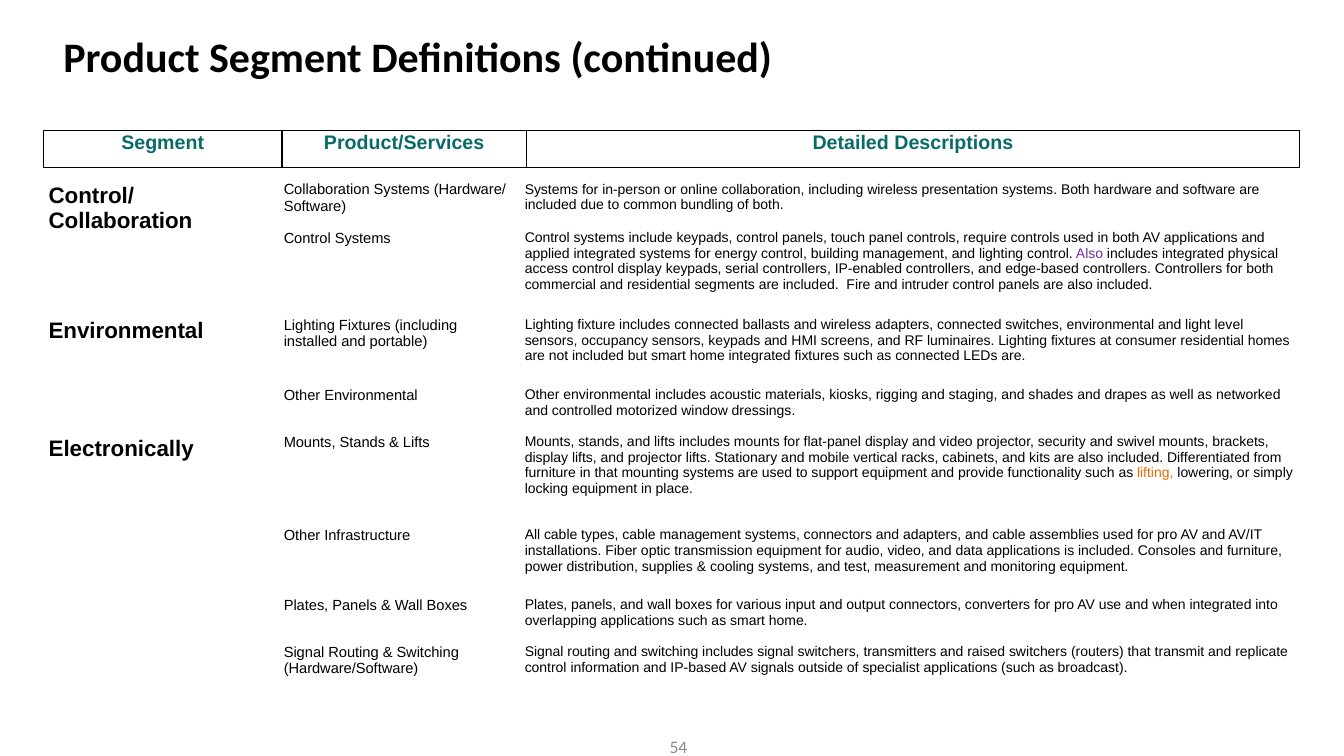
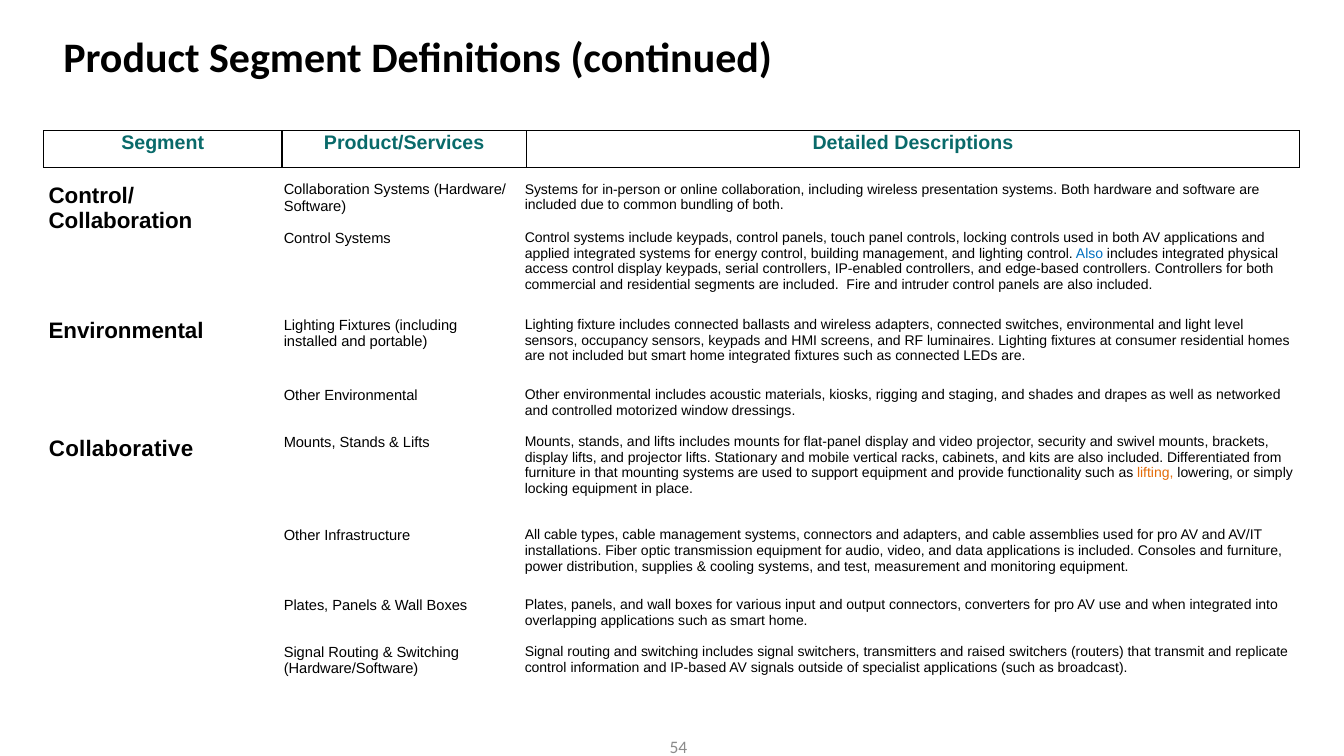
controls require: require -> locking
Also at (1090, 254) colour: purple -> blue
Electronically: Electronically -> Collaborative
